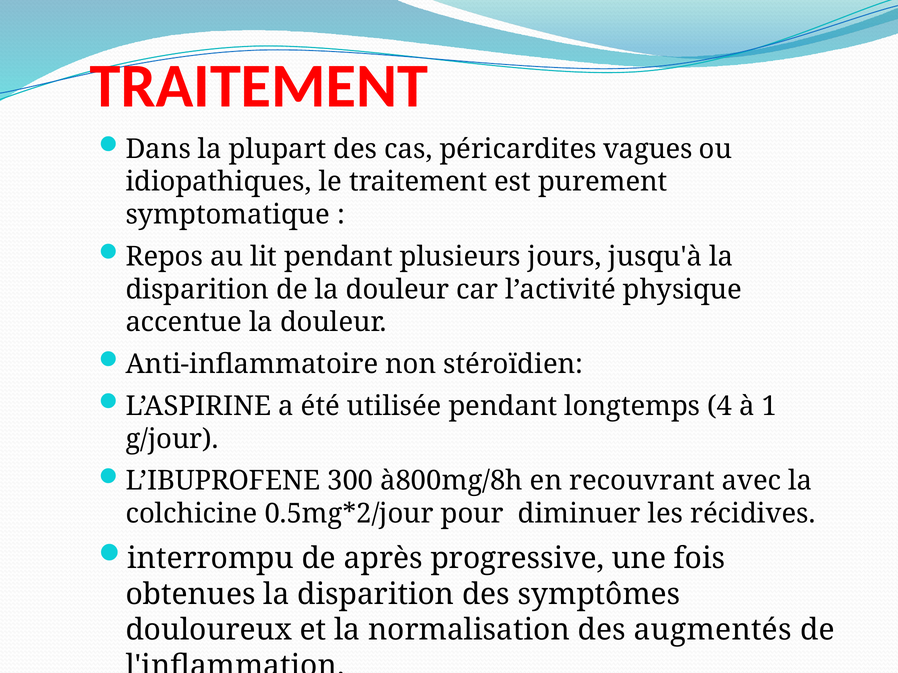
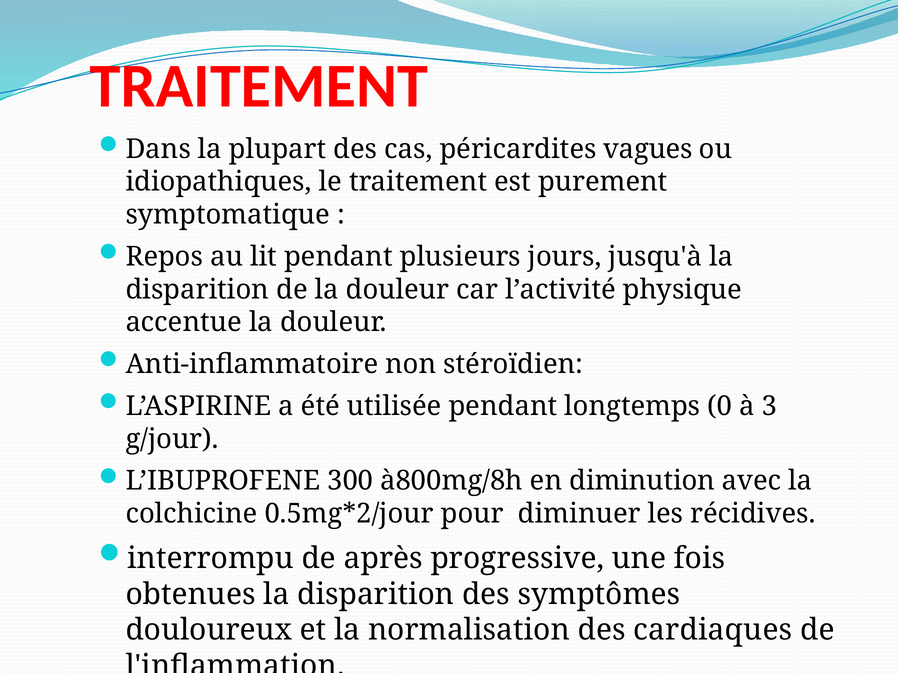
4: 4 -> 0
1: 1 -> 3
recouvrant: recouvrant -> diminution
augmentés: augmentés -> cardiaques
